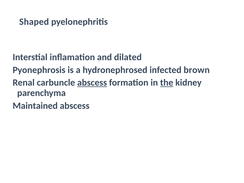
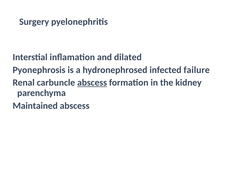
Shaped: Shaped -> Surgery
brown: brown -> failure
the underline: present -> none
